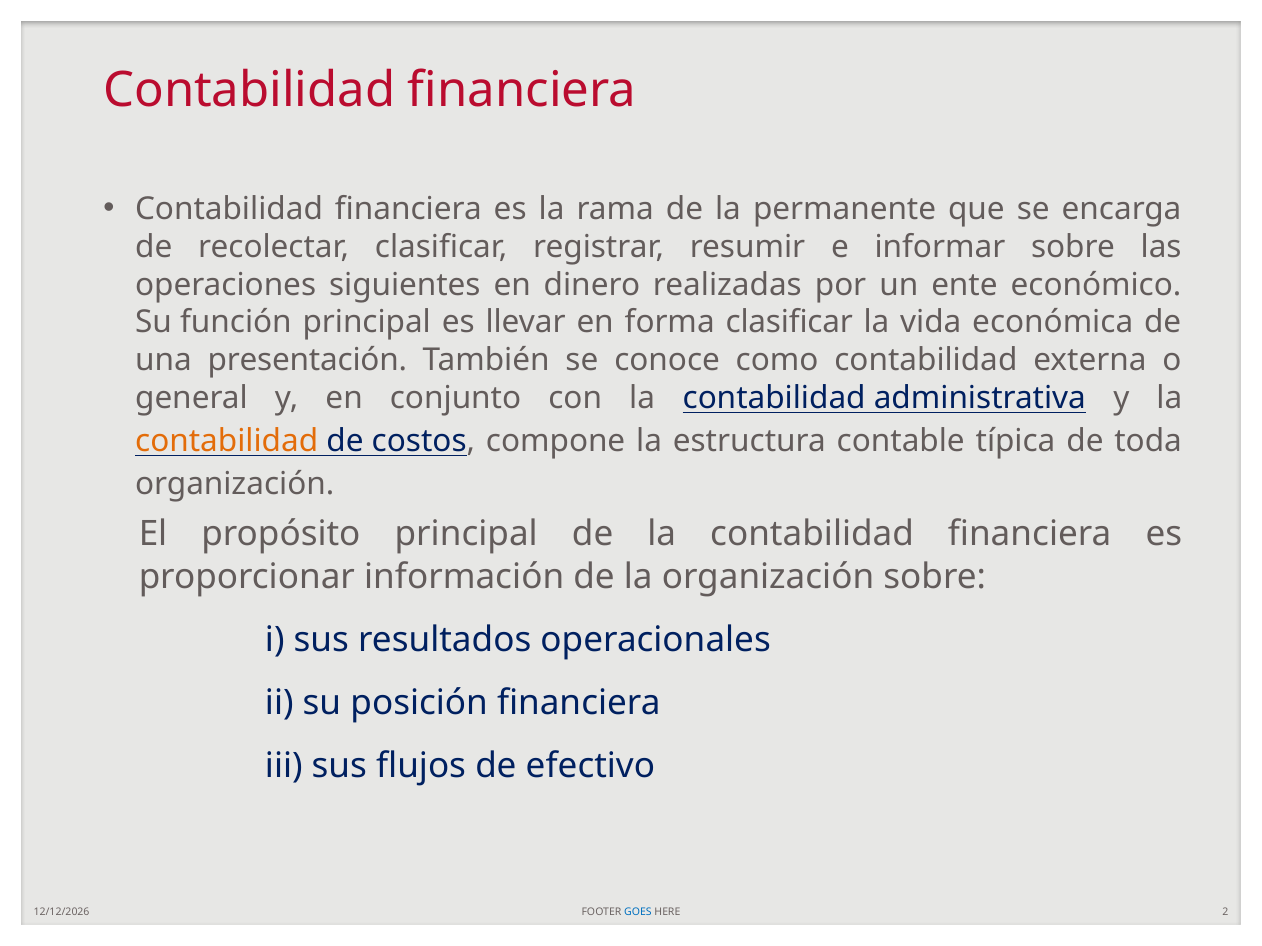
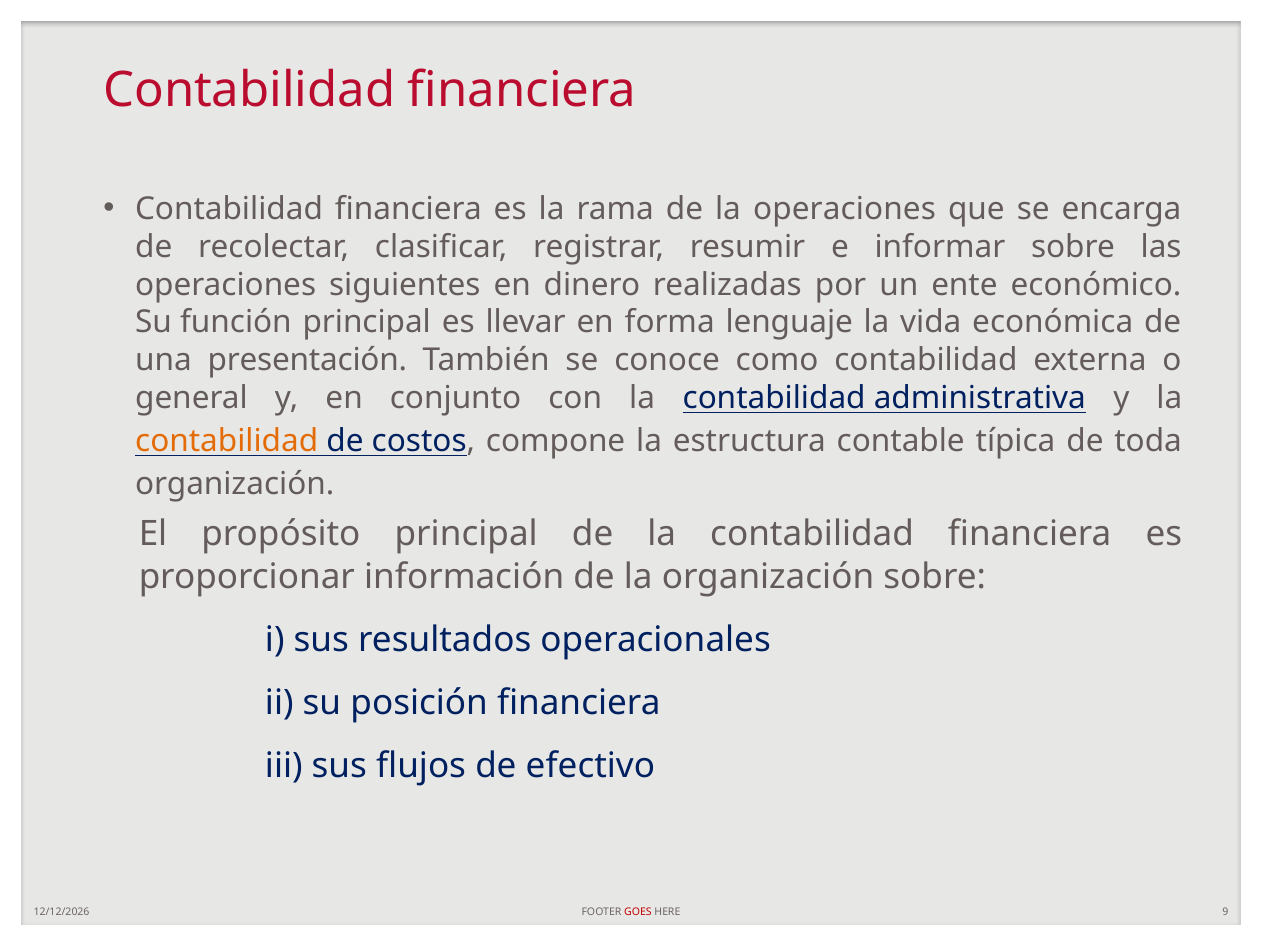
la permanente: permanente -> operaciones
forma clasificar: clasificar -> lenguaje
GOES colour: blue -> red
2: 2 -> 9
